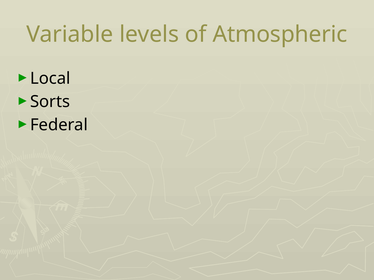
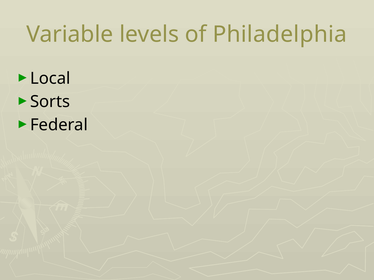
Atmospheric: Atmospheric -> Philadelphia
